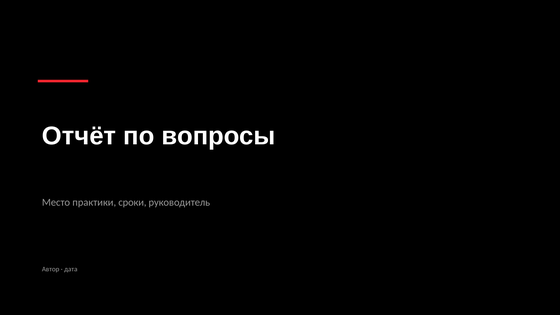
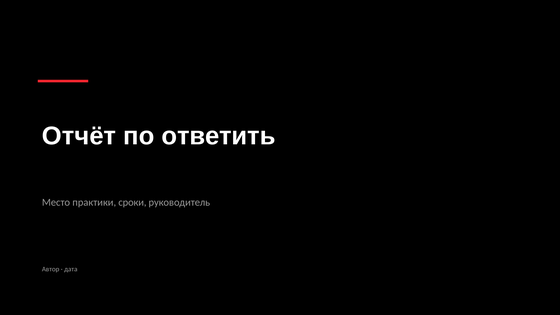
вопросы: вопросы -> ответить
